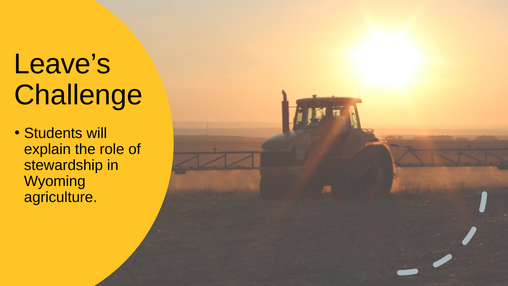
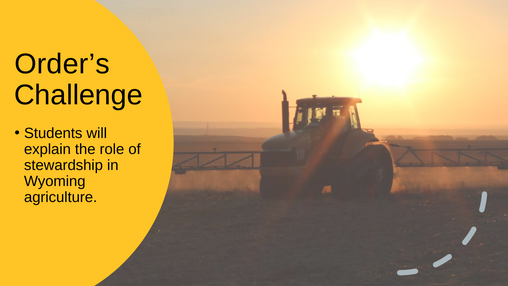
Leave’s: Leave’s -> Order’s
